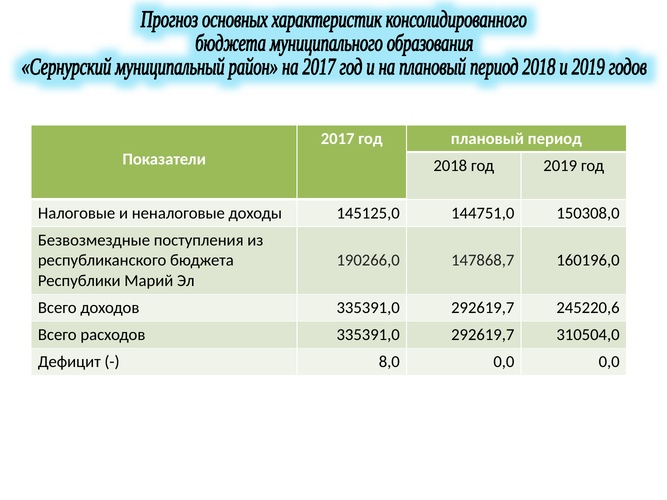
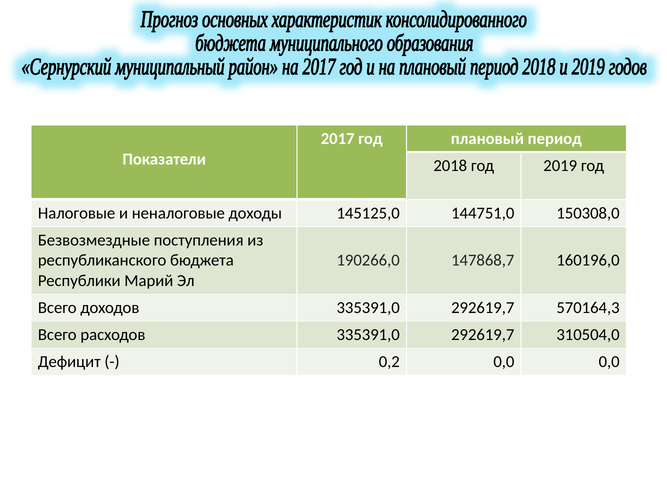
245220,6: 245220,6 -> 570164,3
8,0: 8,0 -> 0,2
